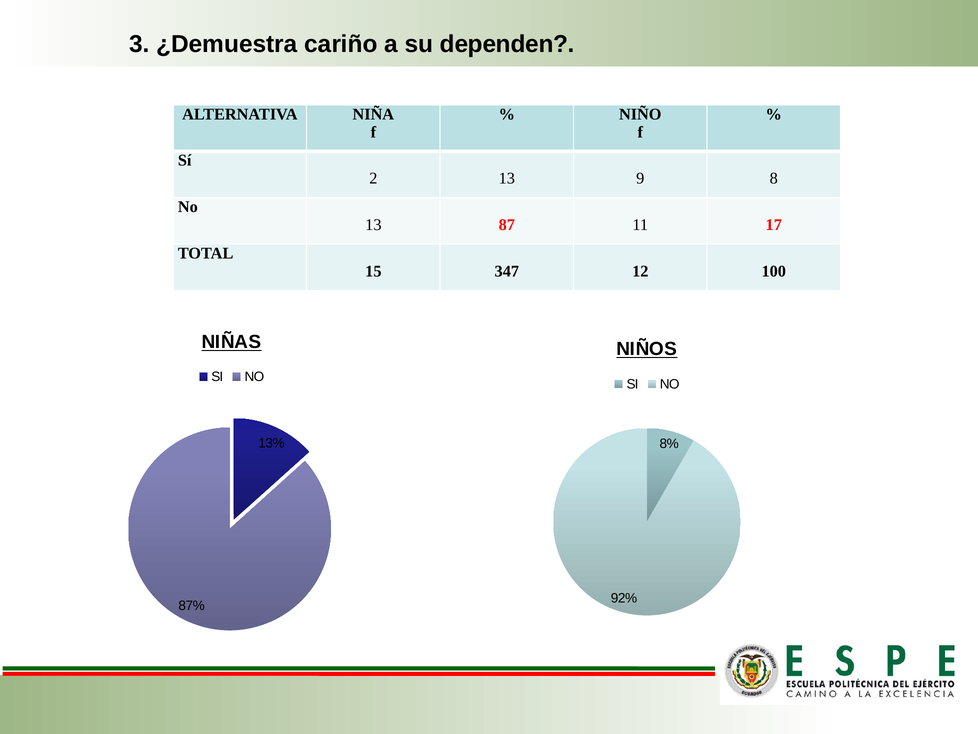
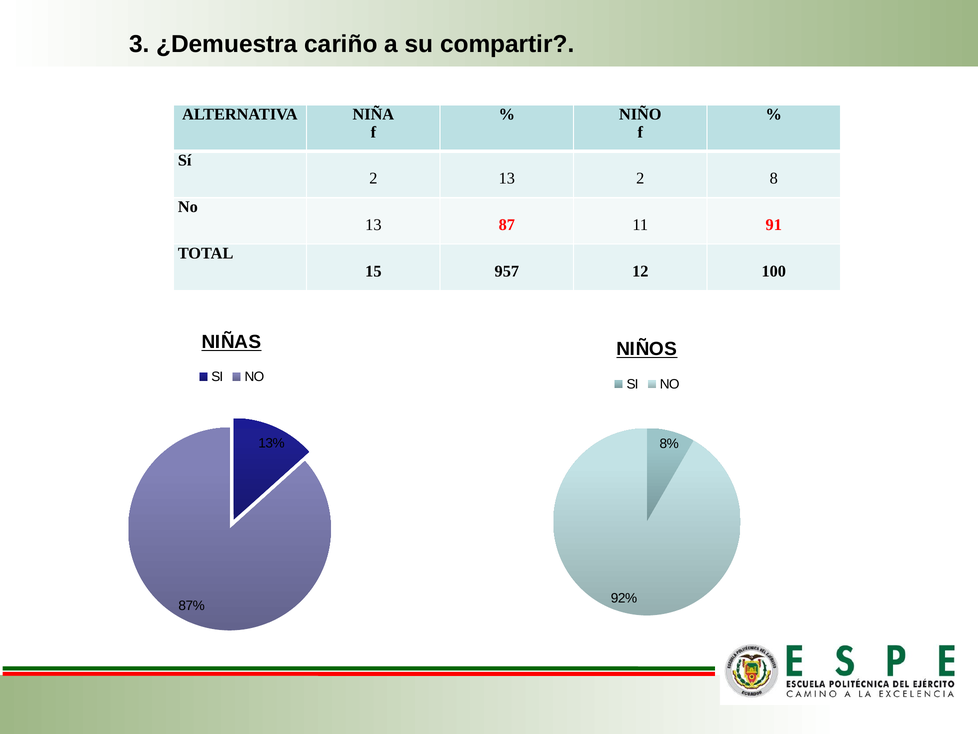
dependen: dependen -> compartir
13 9: 9 -> 2
17: 17 -> 91
347: 347 -> 957
